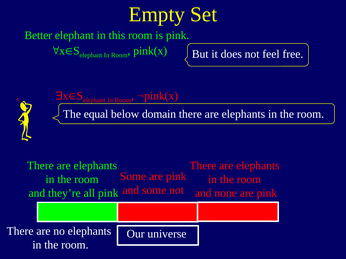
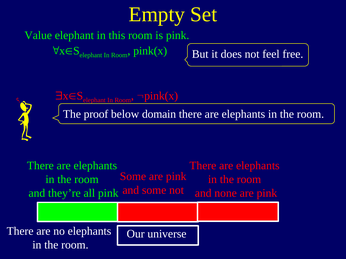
Better: Better -> Value
equal: equal -> proof
